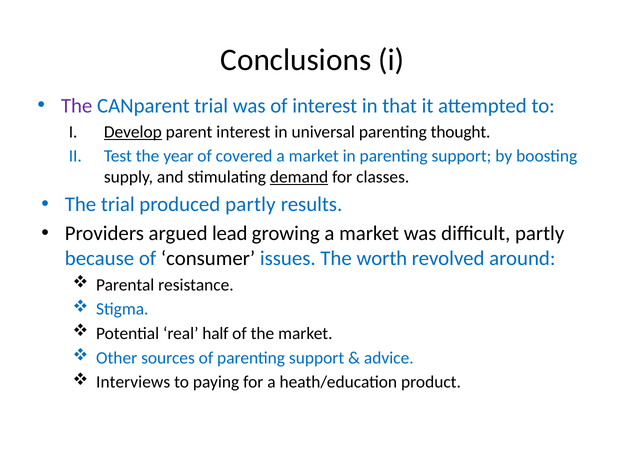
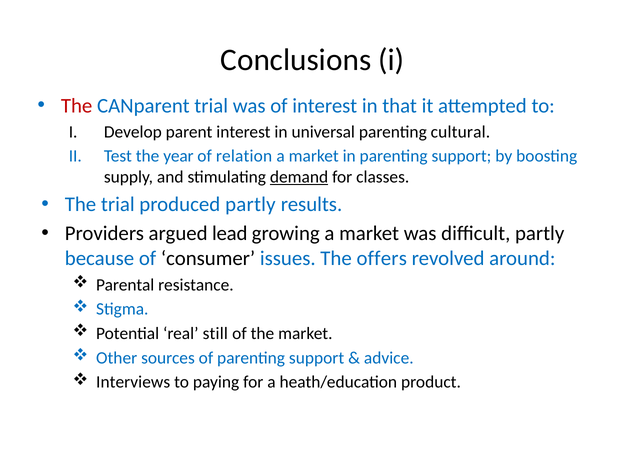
The at (77, 106) colour: purple -> red
Develop underline: present -> none
thought: thought -> cultural
covered: covered -> relation
worth: worth -> offers
half: half -> still
